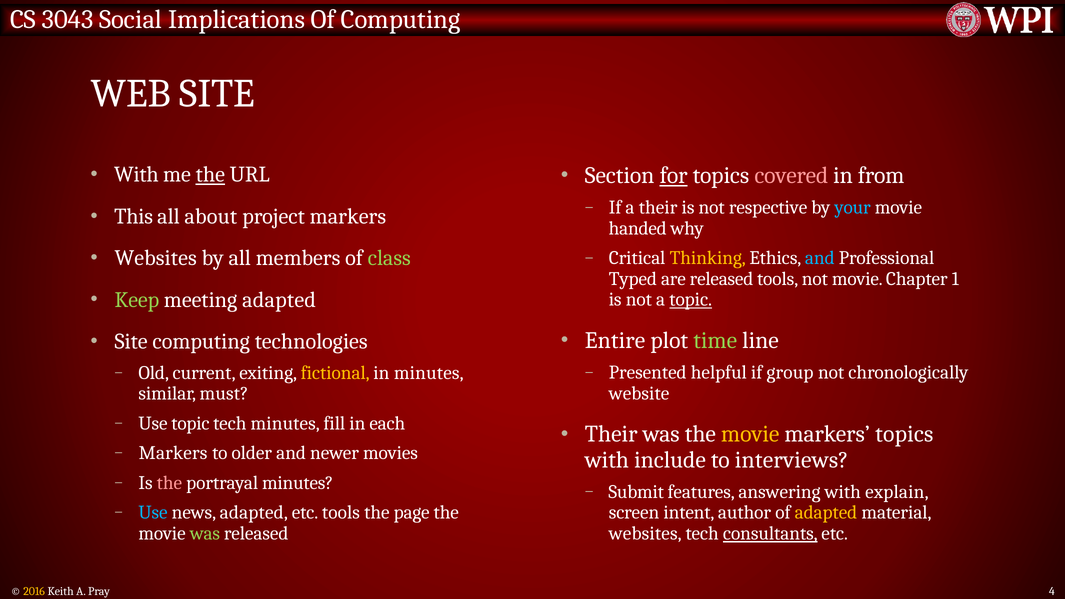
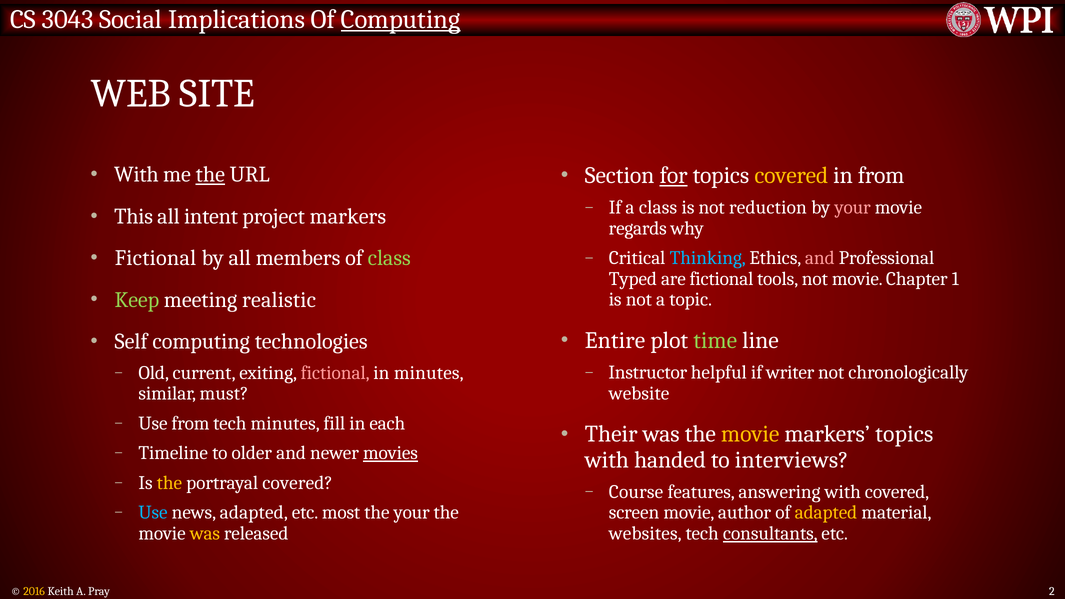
Computing at (401, 19) underline: none -> present
covered at (791, 175) colour: pink -> yellow
a their: their -> class
respective: respective -> reduction
your at (853, 208) colour: light blue -> pink
about: about -> intent
handed: handed -> regards
Websites at (156, 258): Websites -> Fictional
Thinking colour: yellow -> light blue
and at (820, 258) colour: light blue -> pink
are released: released -> fictional
meeting adapted: adapted -> realistic
topic at (691, 300) underline: present -> none
Site at (131, 342): Site -> Self
Presented: Presented -> Instructor
group: group -> writer
fictional at (335, 373) colour: yellow -> pink
Use topic: topic -> from
Markers at (173, 453): Markers -> Timeline
movies underline: none -> present
include: include -> handed
the at (169, 483) colour: pink -> yellow
portrayal minutes: minutes -> covered
Submit: Submit -> Course
with explain: explain -> covered
etc tools: tools -> most
the page: page -> your
screen intent: intent -> movie
was at (205, 533) colour: light green -> yellow
4: 4 -> 2
